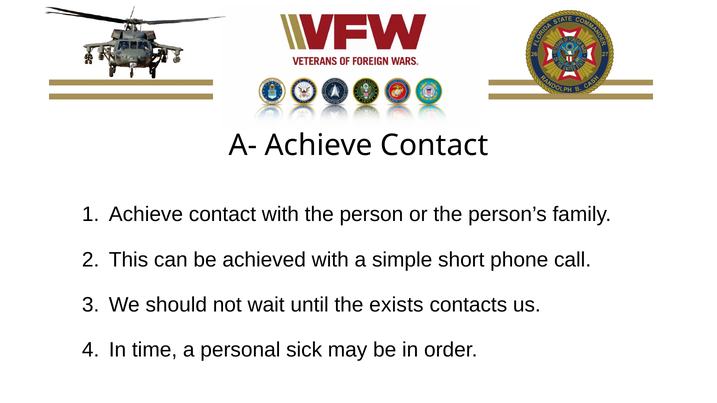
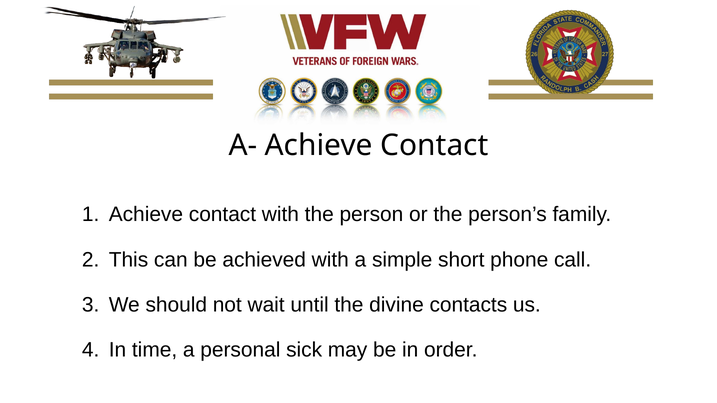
exists: exists -> divine
